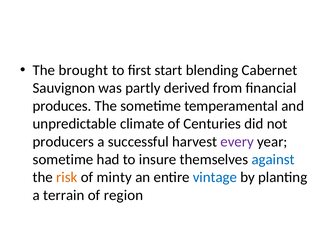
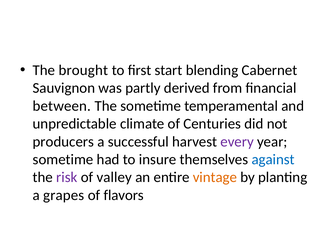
produces: produces -> between
risk colour: orange -> purple
minty: minty -> valley
vintage colour: blue -> orange
terrain: terrain -> grapes
region: region -> flavors
